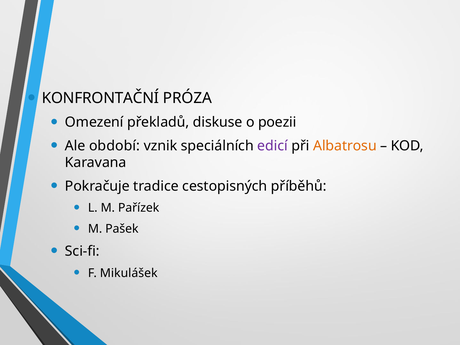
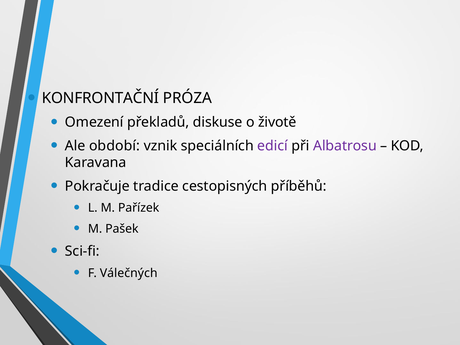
poezii: poezii -> životě
Albatrosu colour: orange -> purple
Mikulášek: Mikulášek -> Válečných
